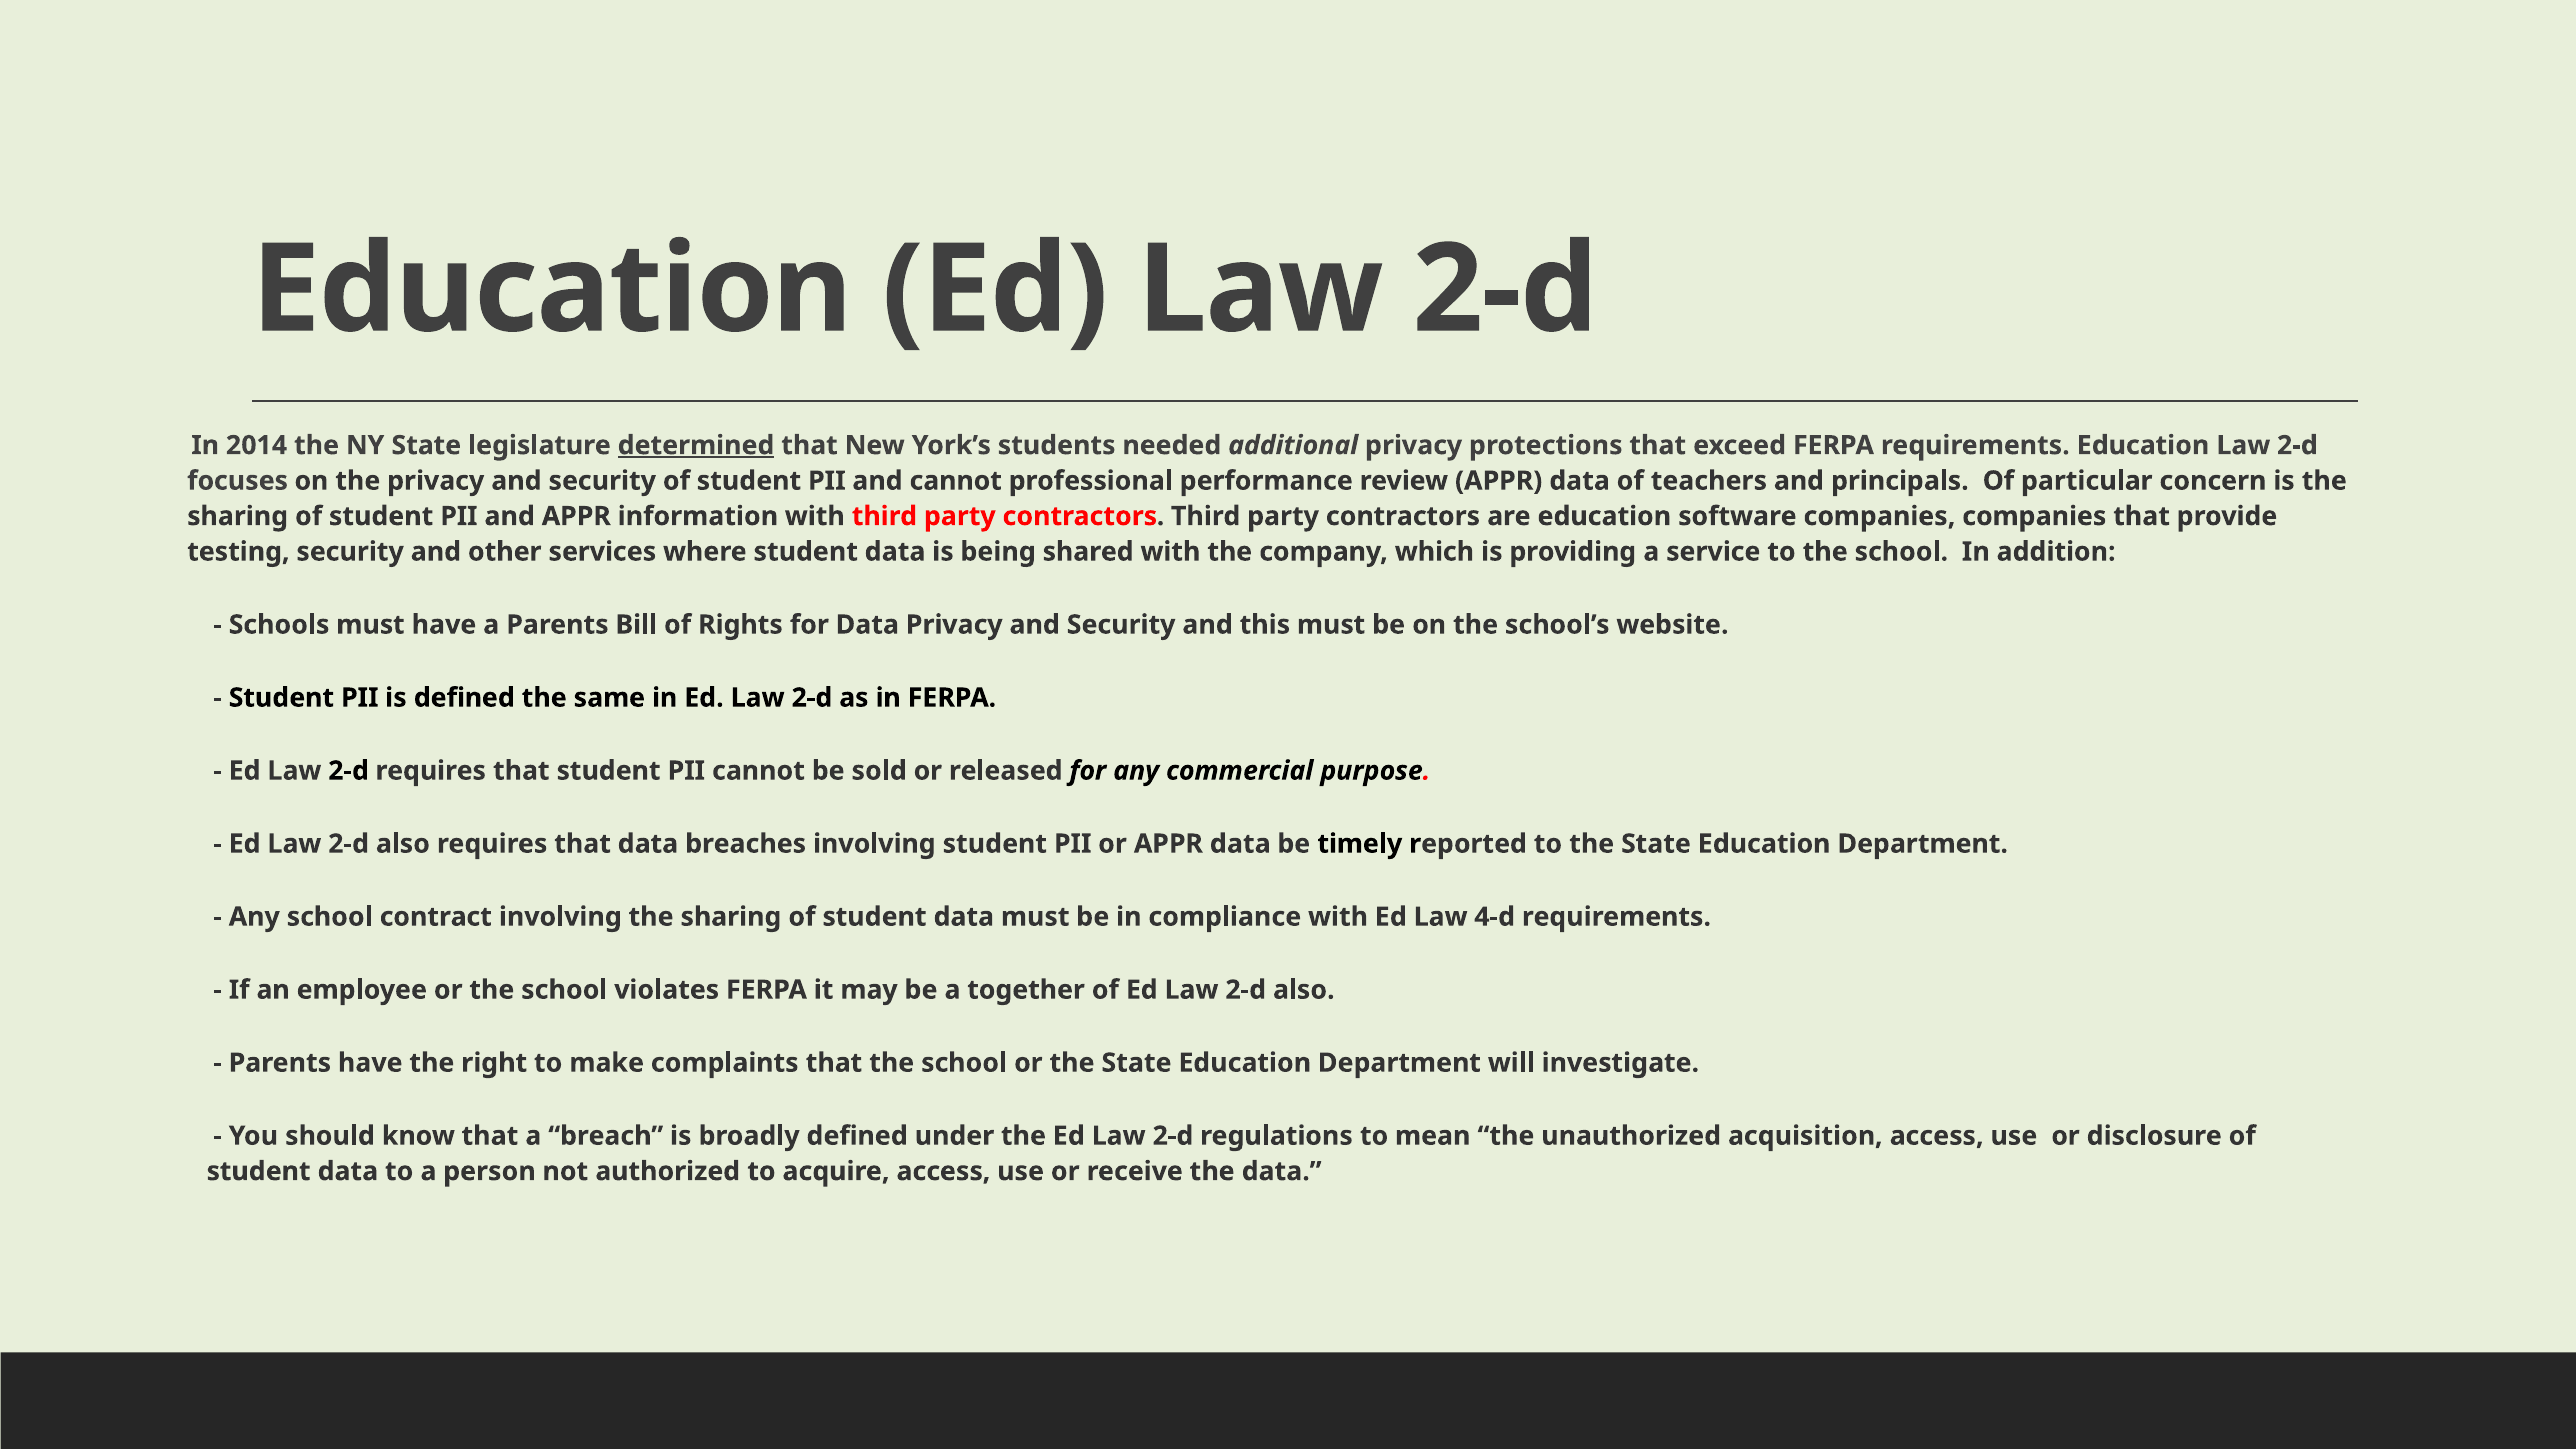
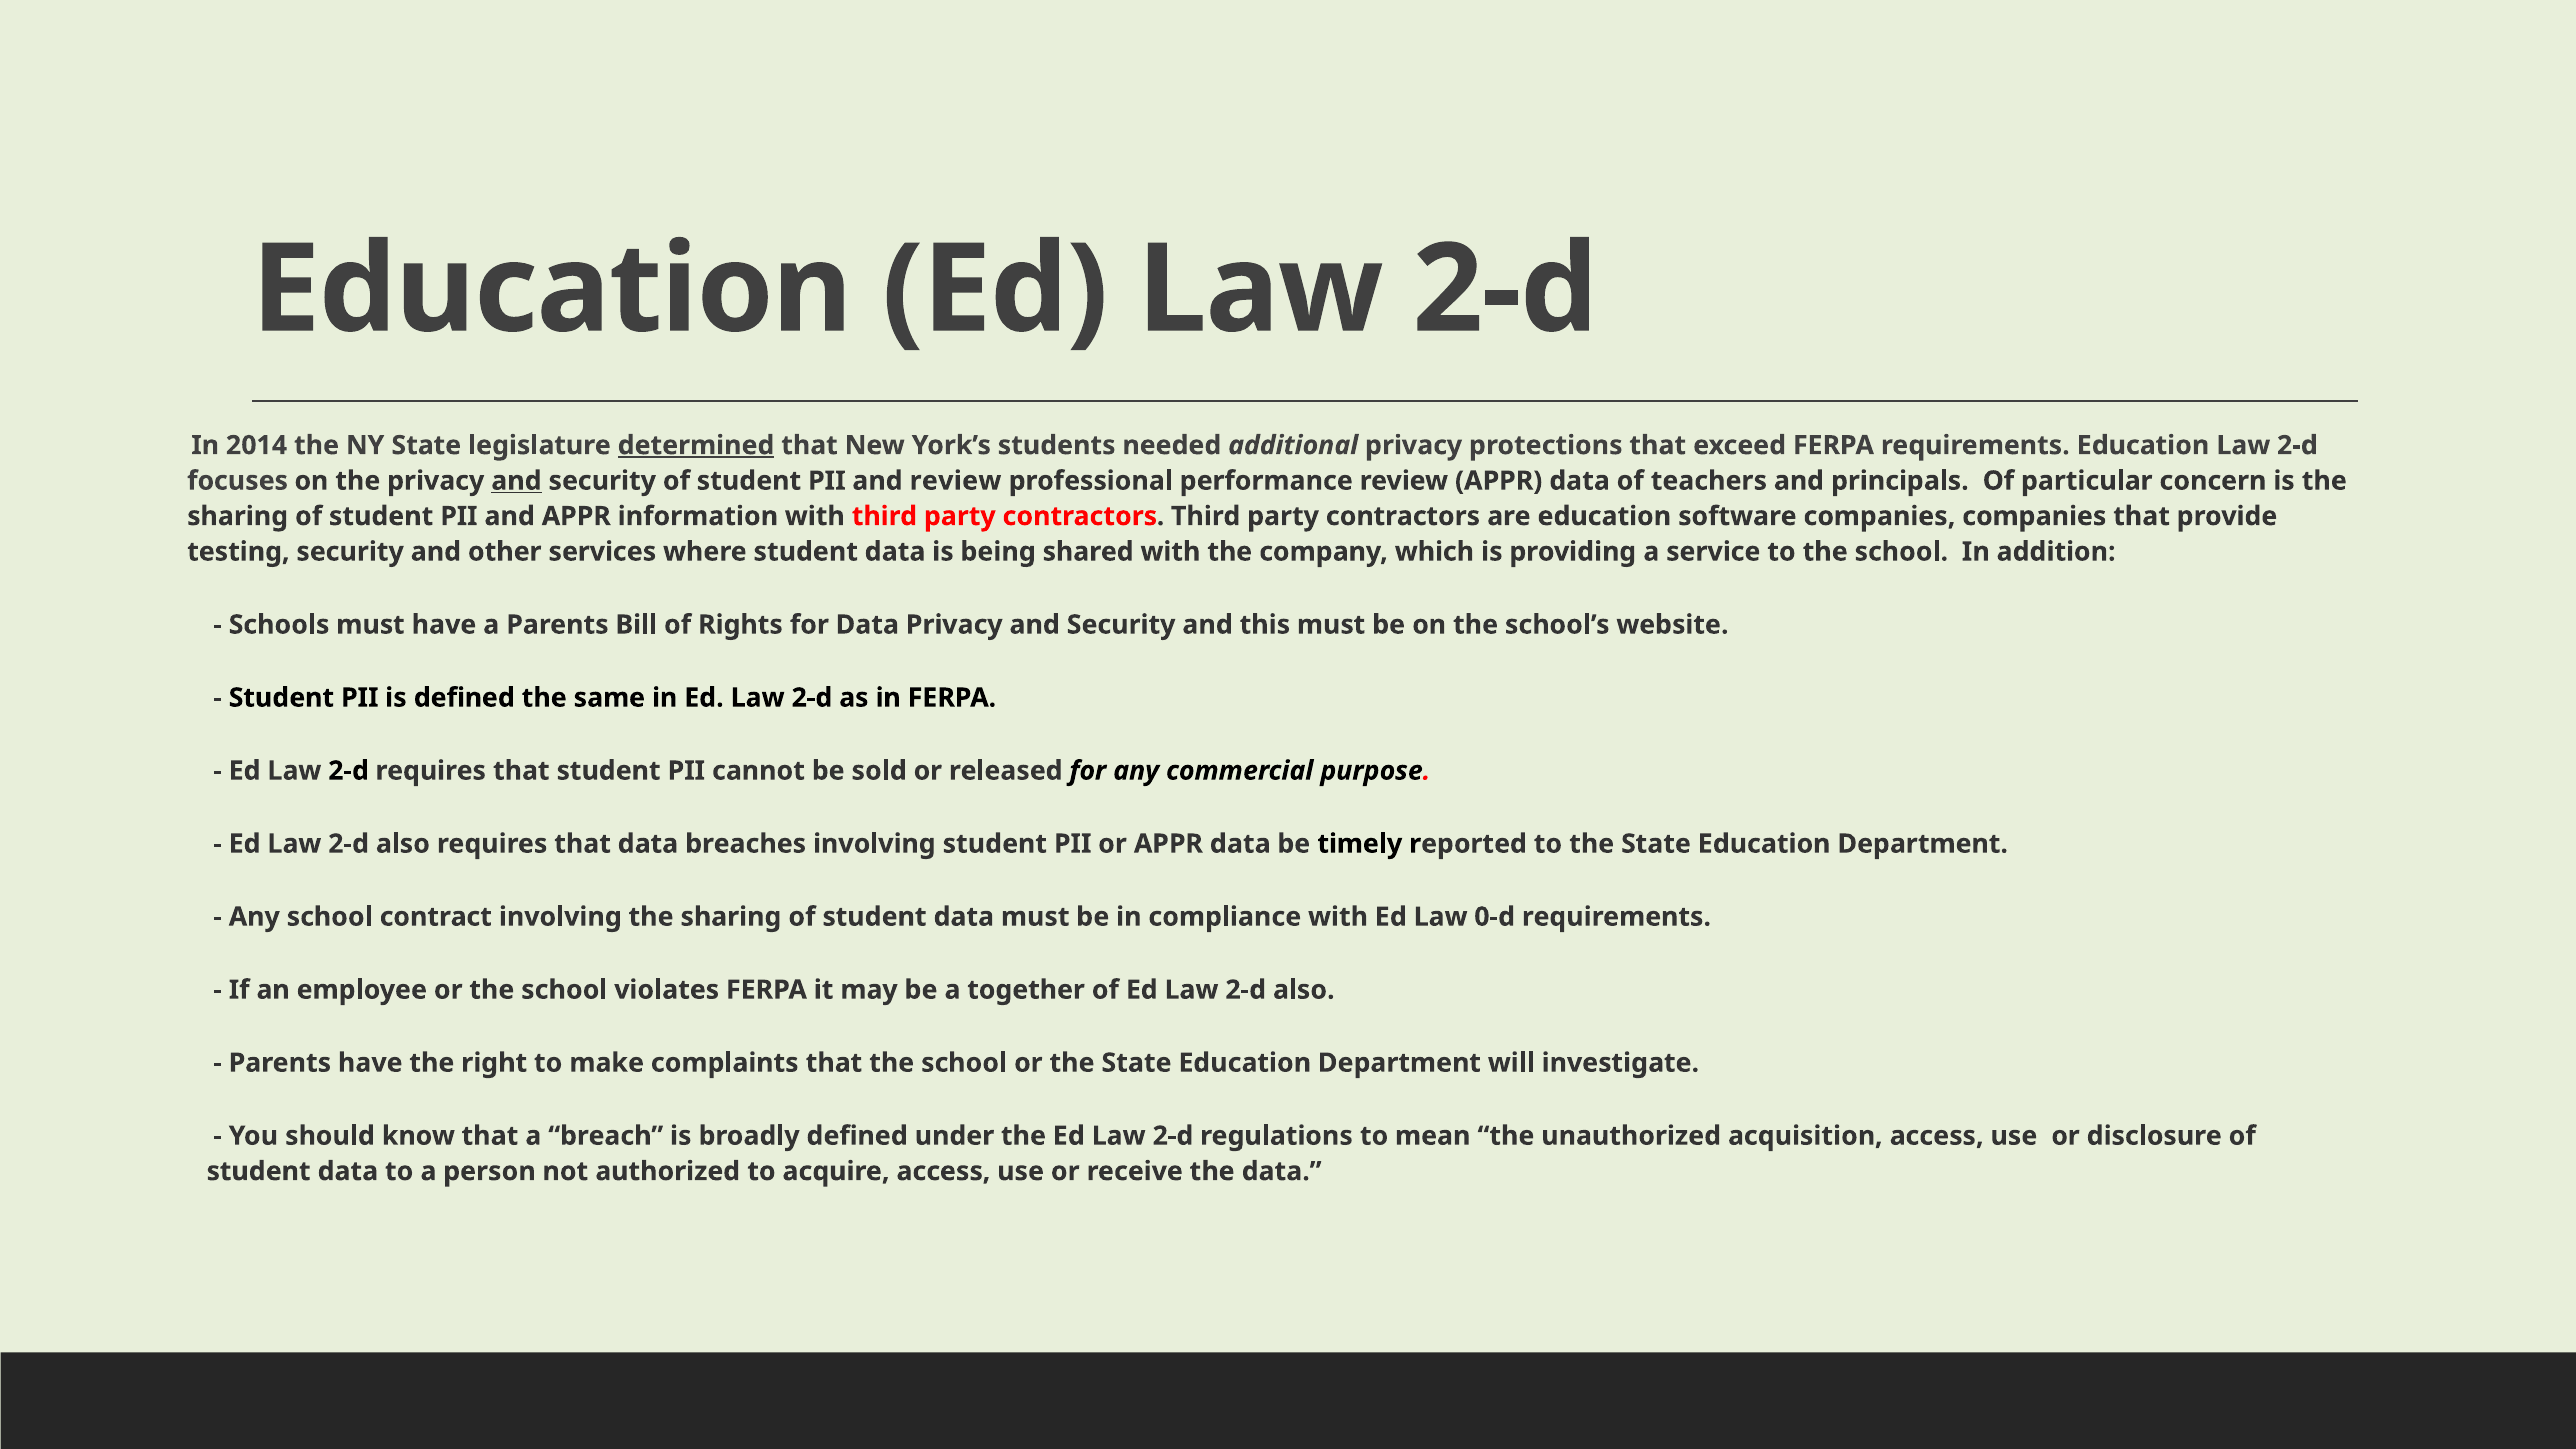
and at (516, 481) underline: none -> present
and cannot: cannot -> review
4-d: 4-d -> 0-d
